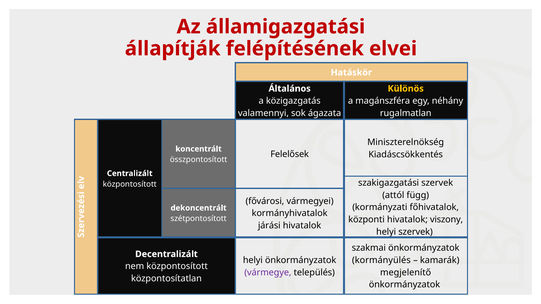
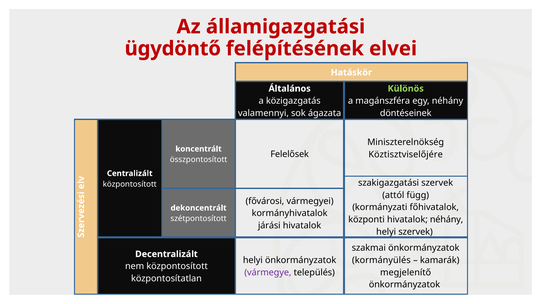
állapítják: állapítják -> ügydöntő
Különös colour: yellow -> light green
rugalmatlan: rugalmatlan -> döntéseinek
Kiadáscsökkentés: Kiadáscsökkentés -> Köztisztviselőjére
hivatalok viszony: viszony -> néhány
